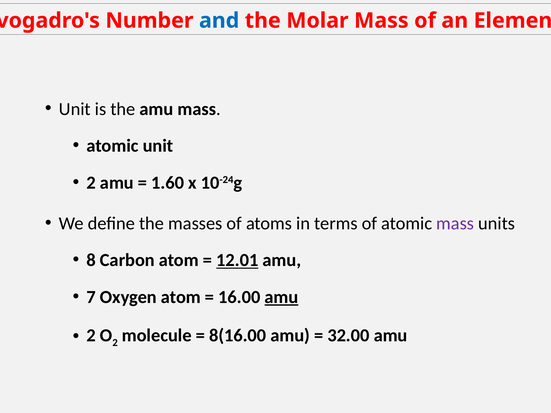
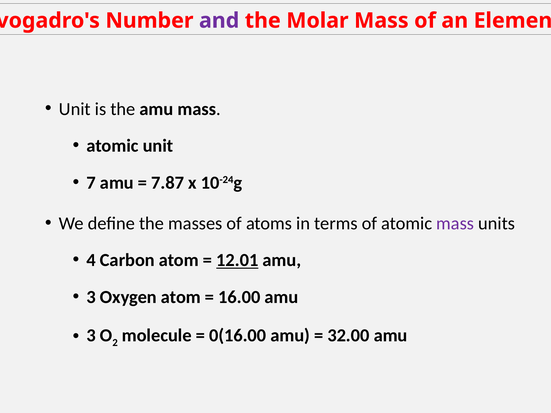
and colour: blue -> purple
2 at (91, 183): 2 -> 7
1.60: 1.60 -> 7.87
8: 8 -> 4
7 at (91, 297): 7 -> 3
amu at (281, 297) underline: present -> none
2 at (91, 336): 2 -> 3
8(16.00: 8(16.00 -> 0(16.00
